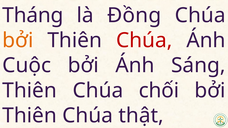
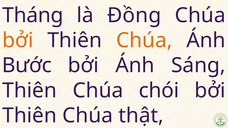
Chúa at (144, 40) colour: red -> orange
Cuộc: Cuộc -> Bước
chối: chối -> chói
